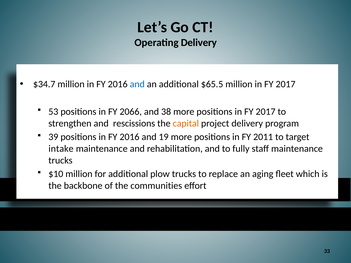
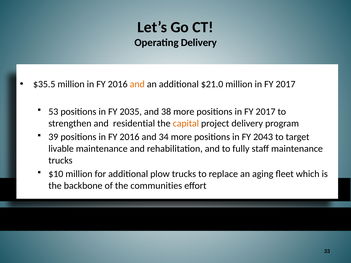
$34.7: $34.7 -> $35.5
and at (137, 84) colour: blue -> orange
$65.5: $65.5 -> $21.0
2066: 2066 -> 2035
rescissions: rescissions -> residential
19: 19 -> 34
2011: 2011 -> 2043
intake: intake -> livable
